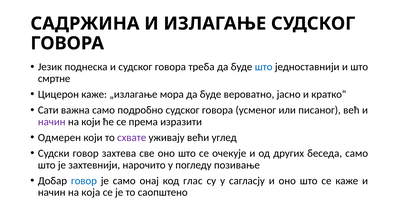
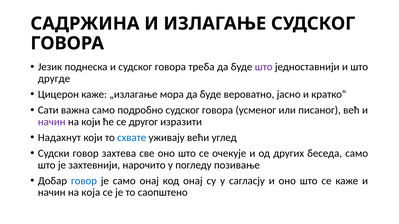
што at (264, 67) colour: blue -> purple
смртне: смртне -> другде
према: према -> другог
Одмерен: Одмерен -> Надахнут
схвате colour: purple -> blue
код глас: глас -> онај
